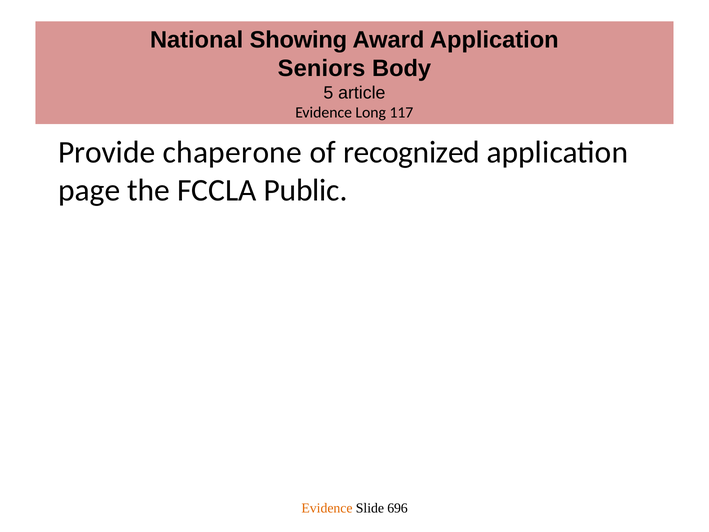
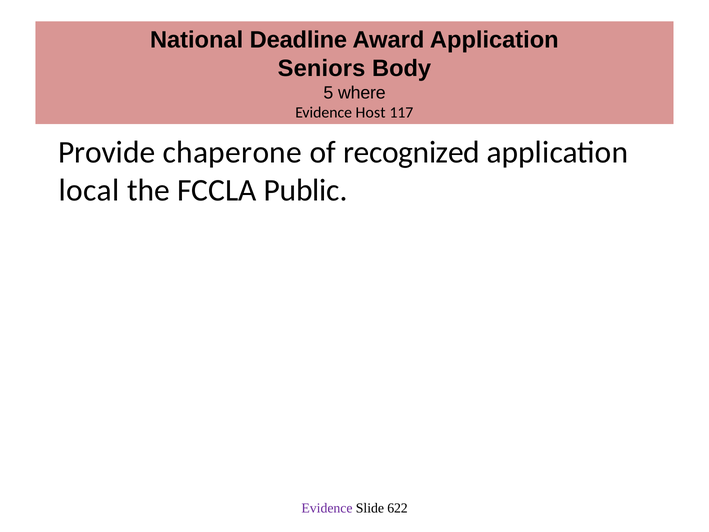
Showing: Showing -> Deadline
article: article -> where
Long: Long -> Host
page: page -> local
Evidence at (327, 508) colour: orange -> purple
696: 696 -> 622
